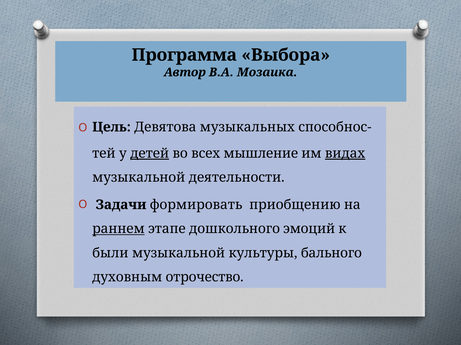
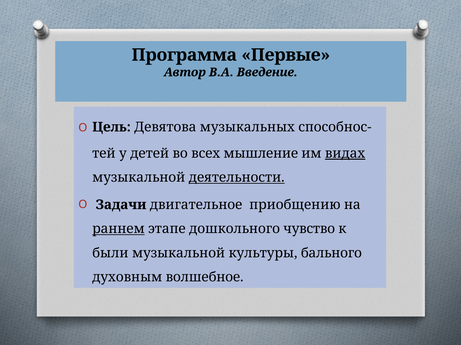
Выбора: Выбора -> Первые
Мозаика: Мозаика -> Введение
детей underline: present -> none
деятельности underline: none -> present
формировать: формировать -> двигательное
эмоций: эмоций -> чувство
отрочество: отрочество -> волшебное
